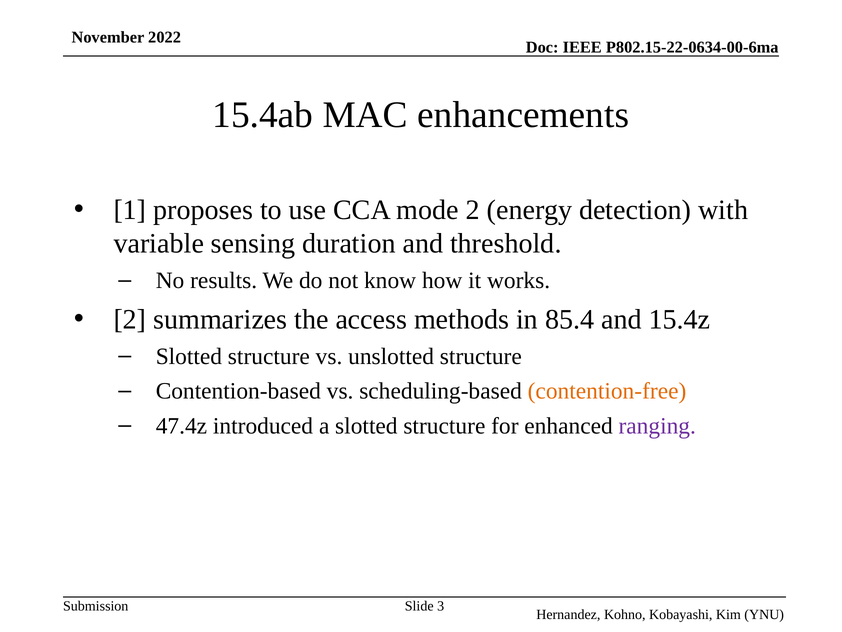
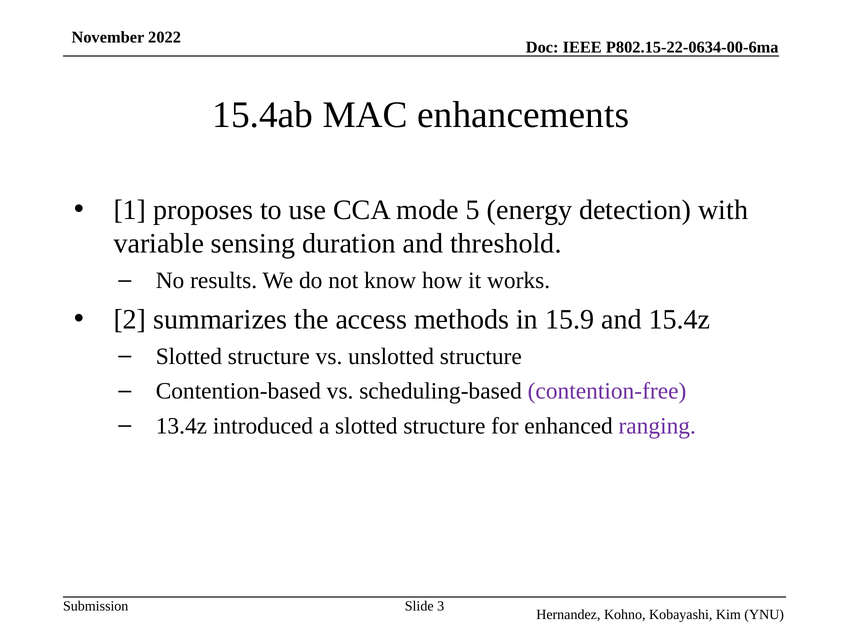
mode 2: 2 -> 5
85.4: 85.4 -> 15.9
contention-free colour: orange -> purple
47.4z: 47.4z -> 13.4z
